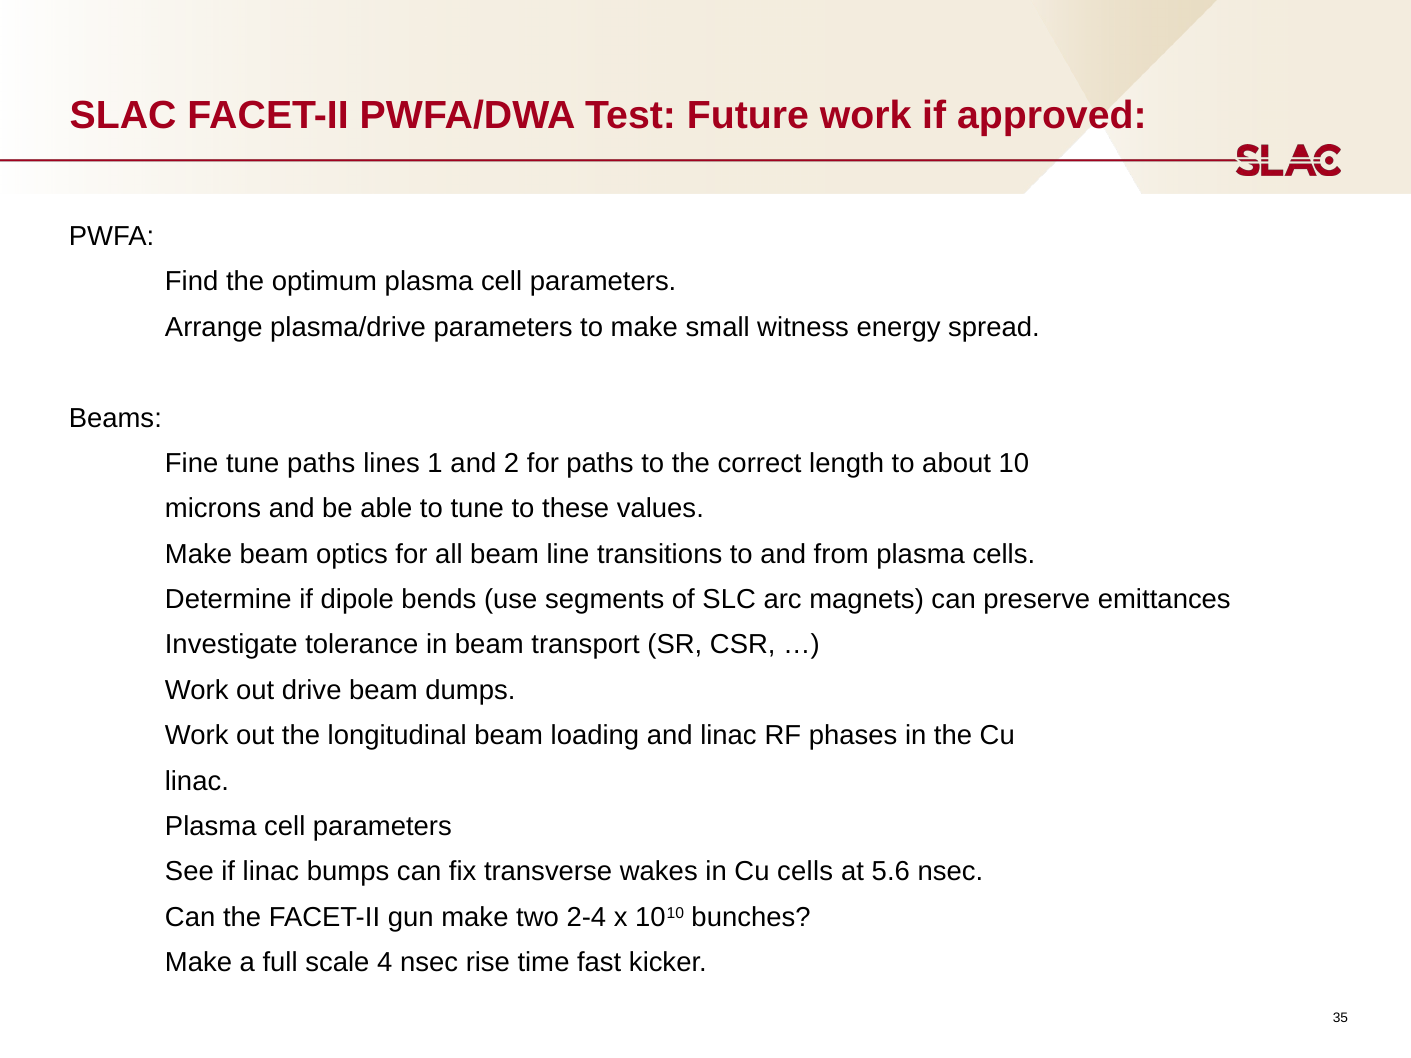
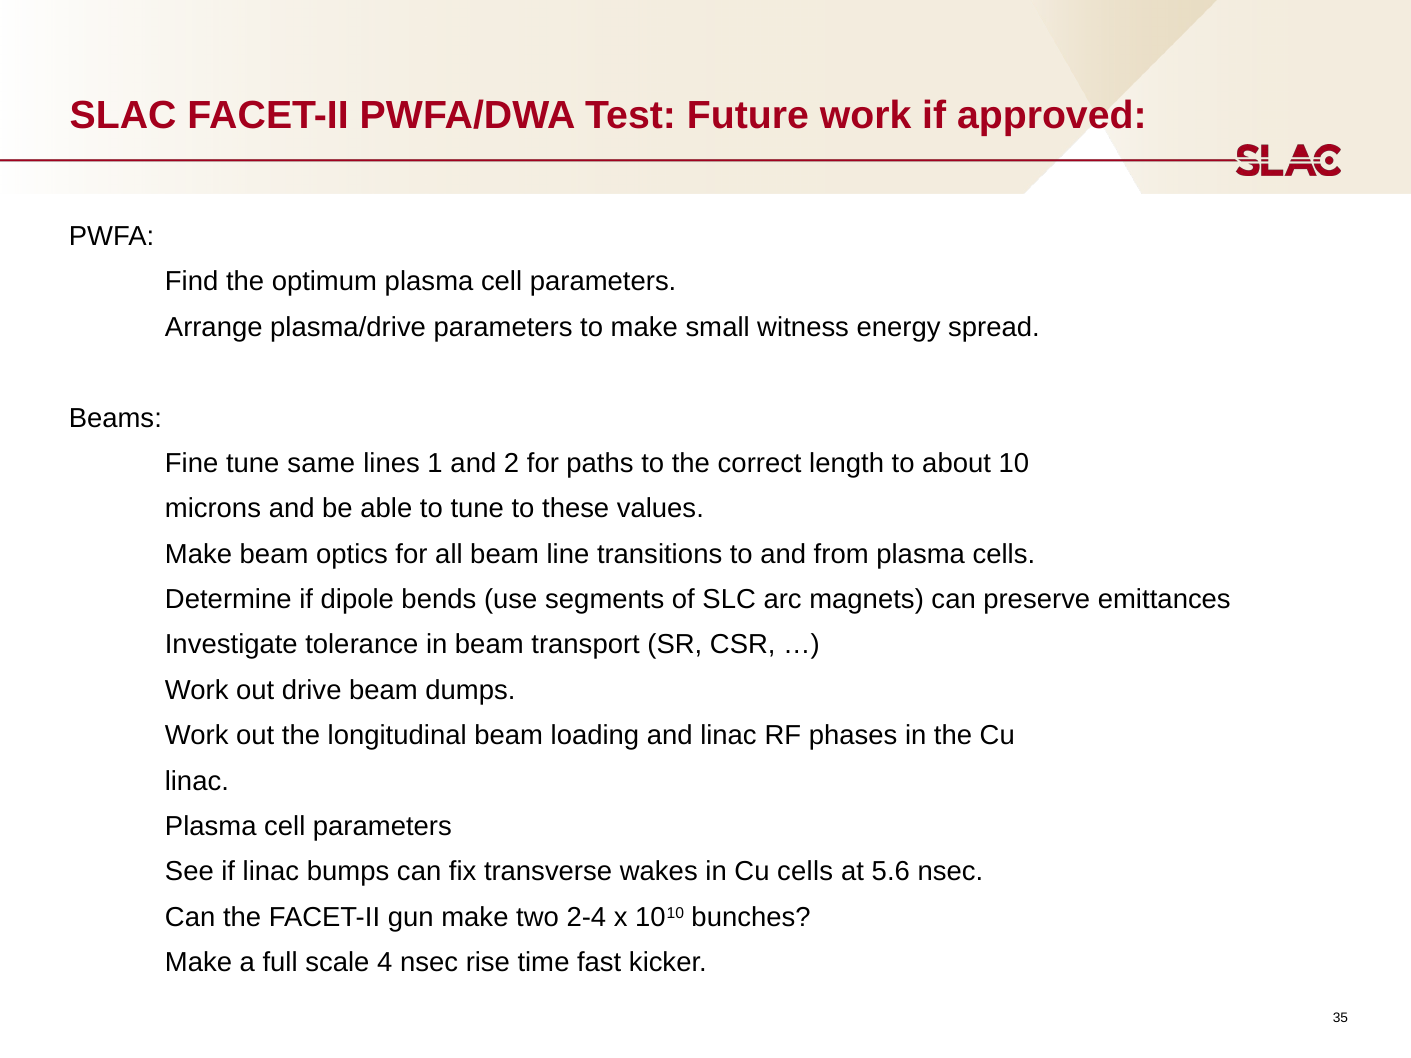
tune paths: paths -> same
